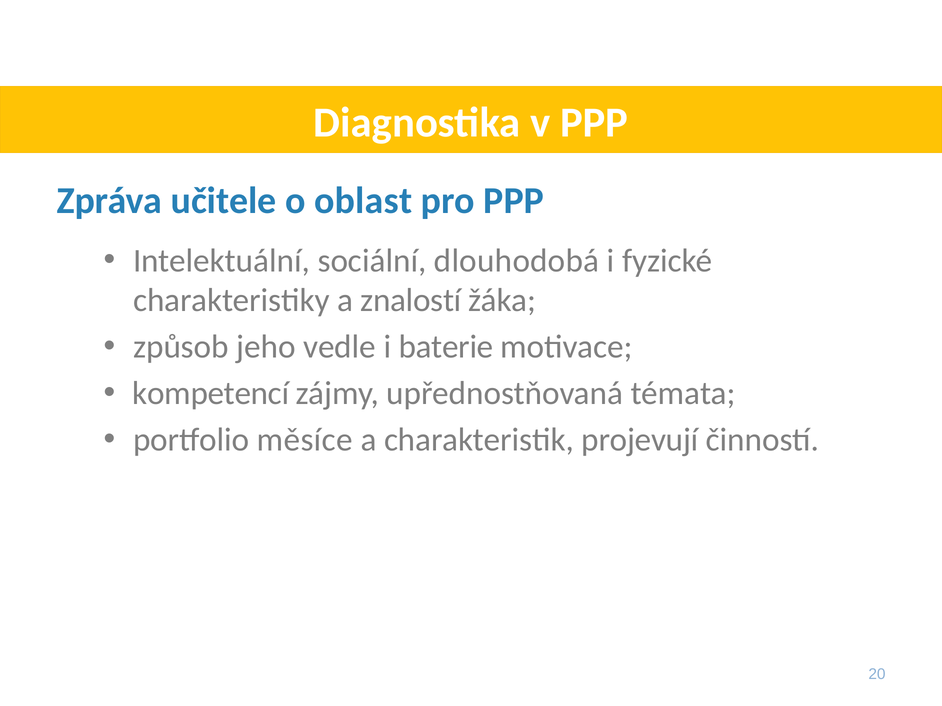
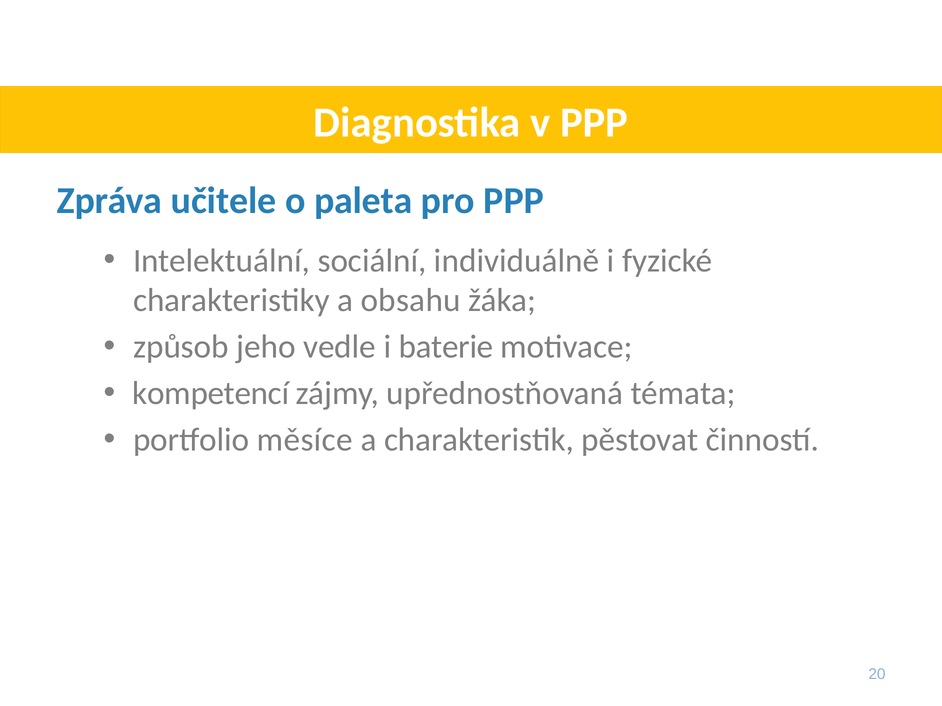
oblast: oblast -> paleta
dlouhodobá: dlouhodobá -> individuálně
znalostí: znalostí -> obsahu
projevují: projevují -> pěstovat
